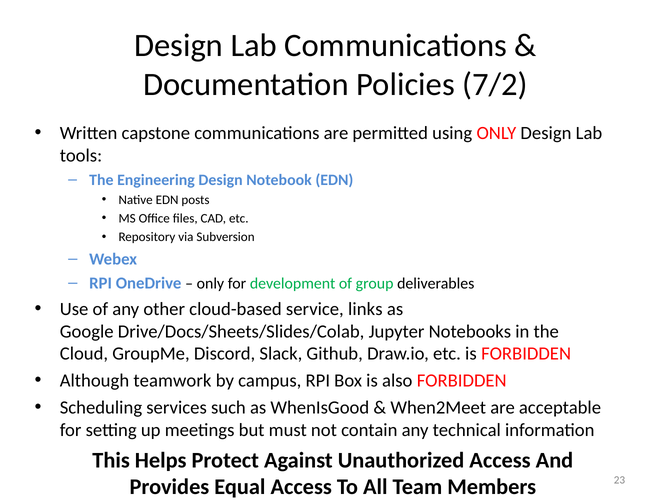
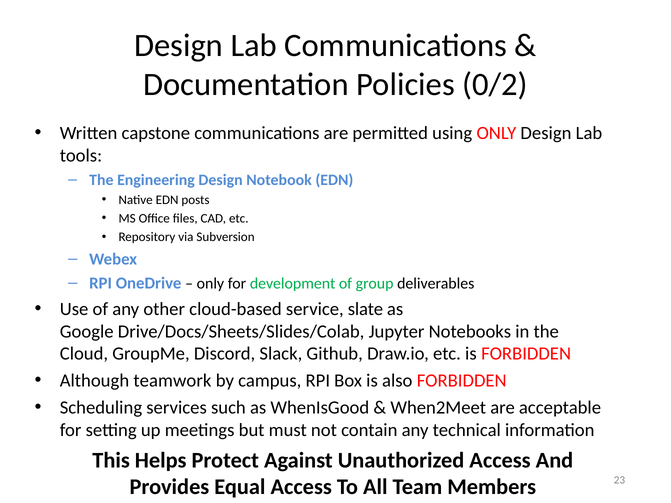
7/2: 7/2 -> 0/2
links: links -> slate
